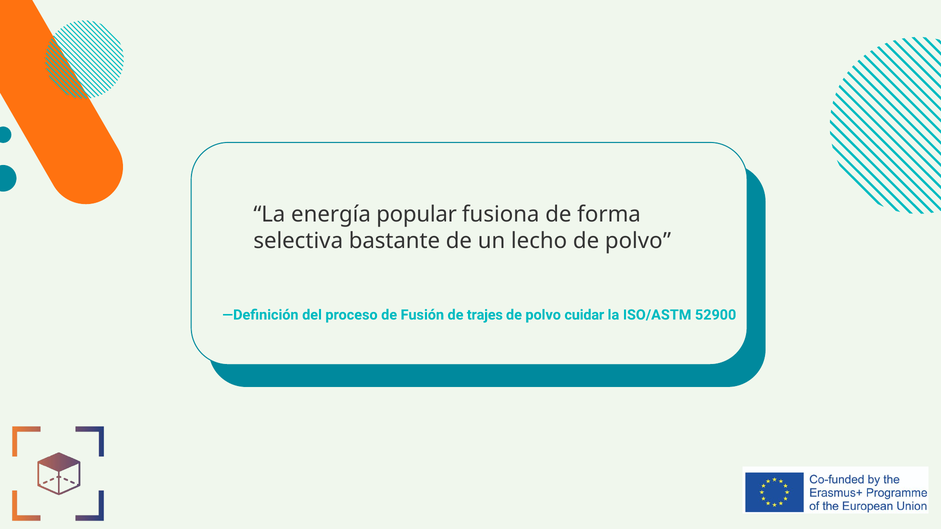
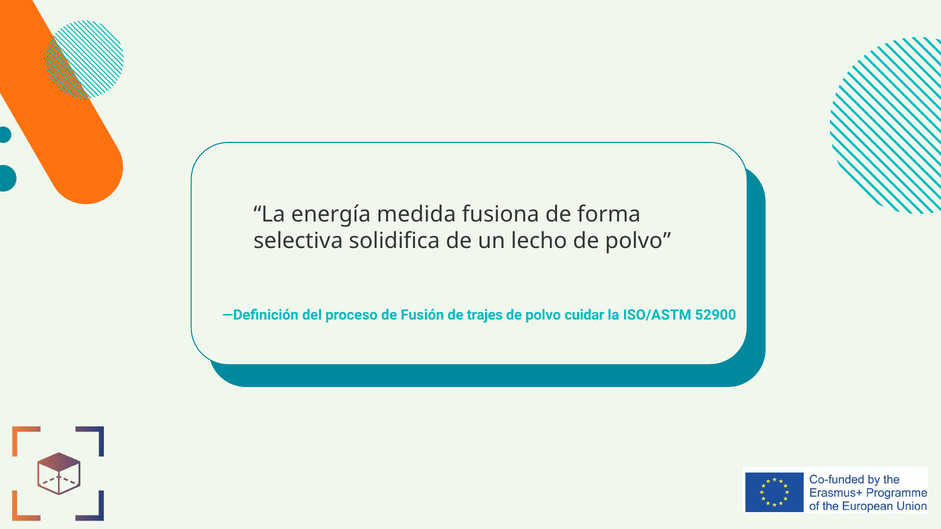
popular: popular -> medida
bastante: bastante -> solidifica
